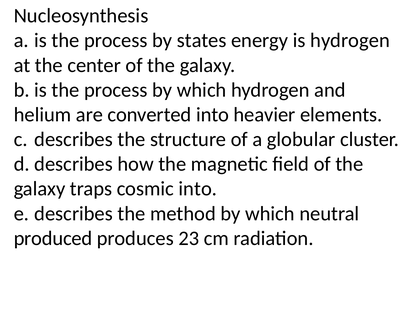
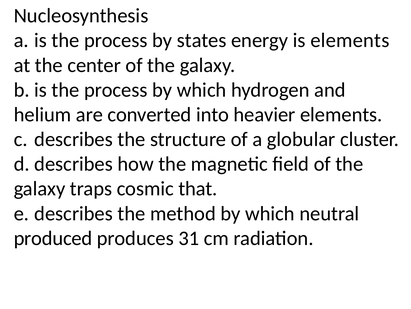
is hydrogen: hydrogen -> elements
cosmic into: into -> that
23: 23 -> 31
